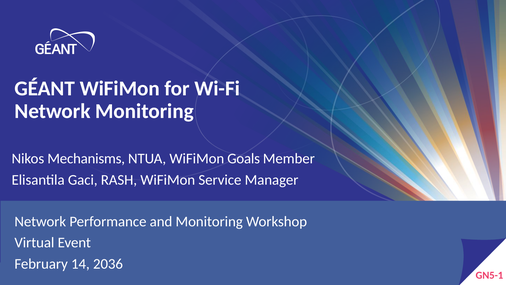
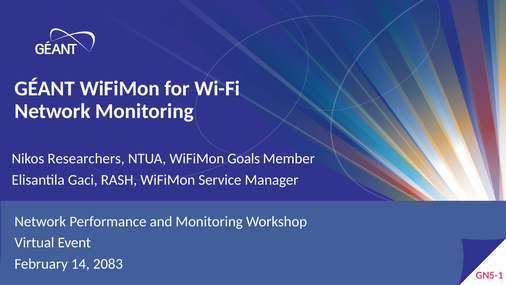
Mechanisms: Mechanisms -> Researchers
2036: 2036 -> 2083
